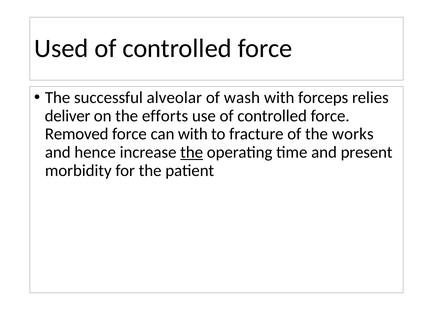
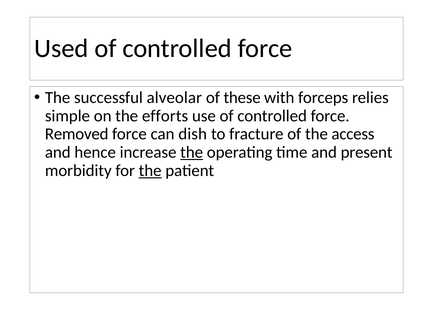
wash: wash -> these
deliver: deliver -> simple
can with: with -> dish
works: works -> access
the at (150, 170) underline: none -> present
